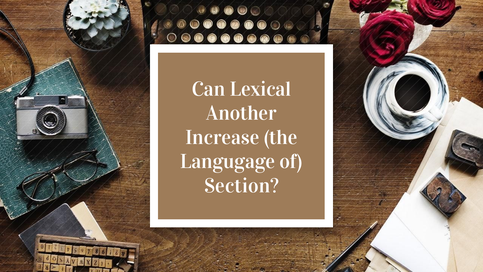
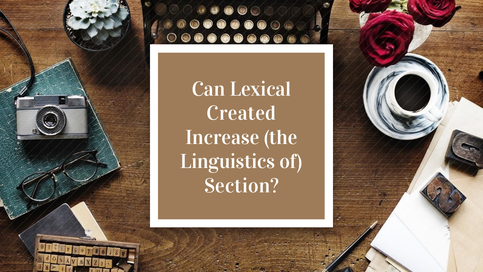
Another: Another -> Created
Langugage: Langugage -> Linguistics
